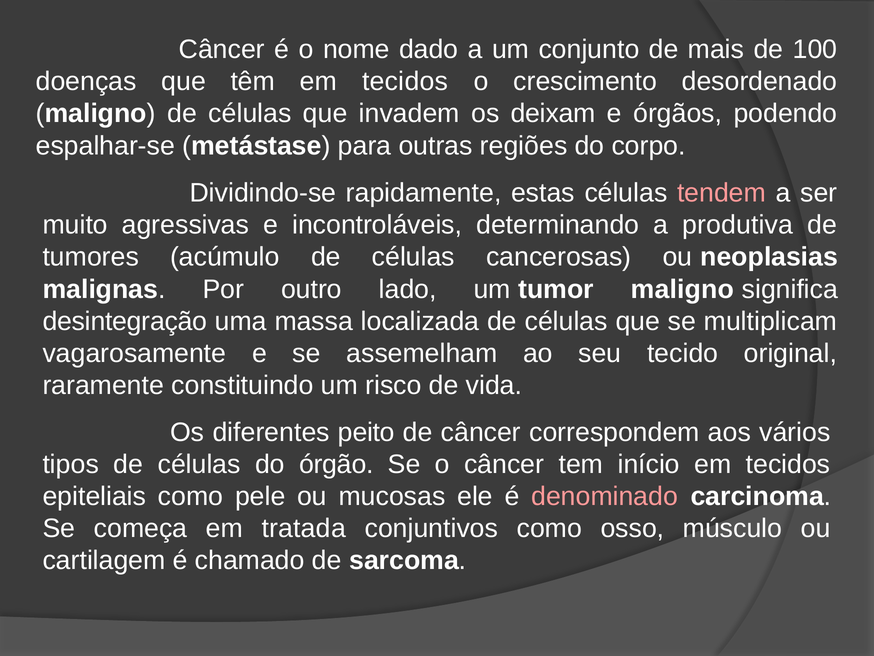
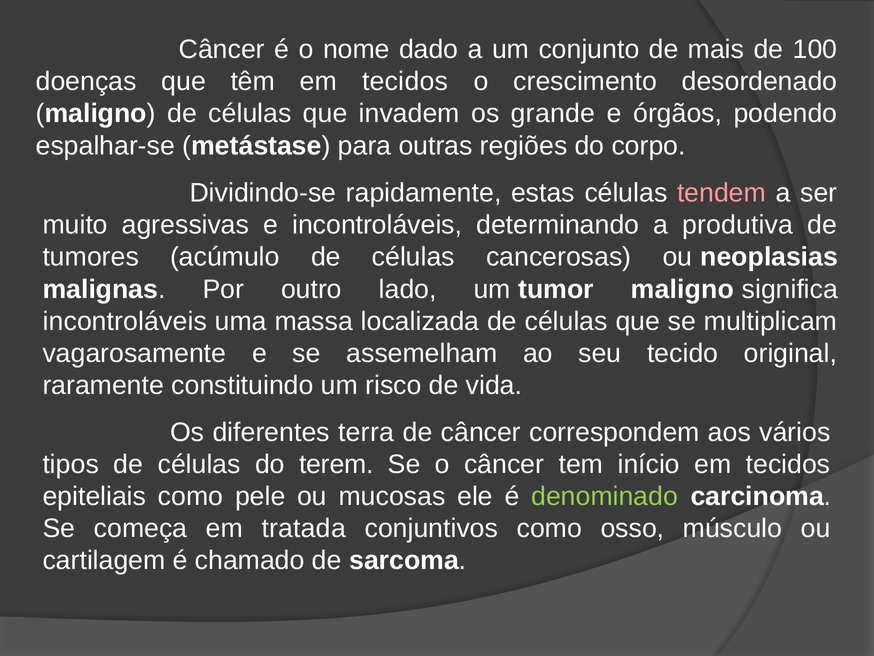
deixam: deixam -> grande
desintegração at (125, 321): desintegração -> incontroláveis
peito: peito -> terra
órgão: órgão -> terem
denominado colour: pink -> light green
